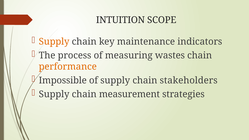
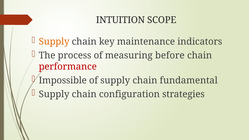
wastes: wastes -> before
performance colour: orange -> red
stakeholders: stakeholders -> fundamental
measurement: measurement -> configuration
